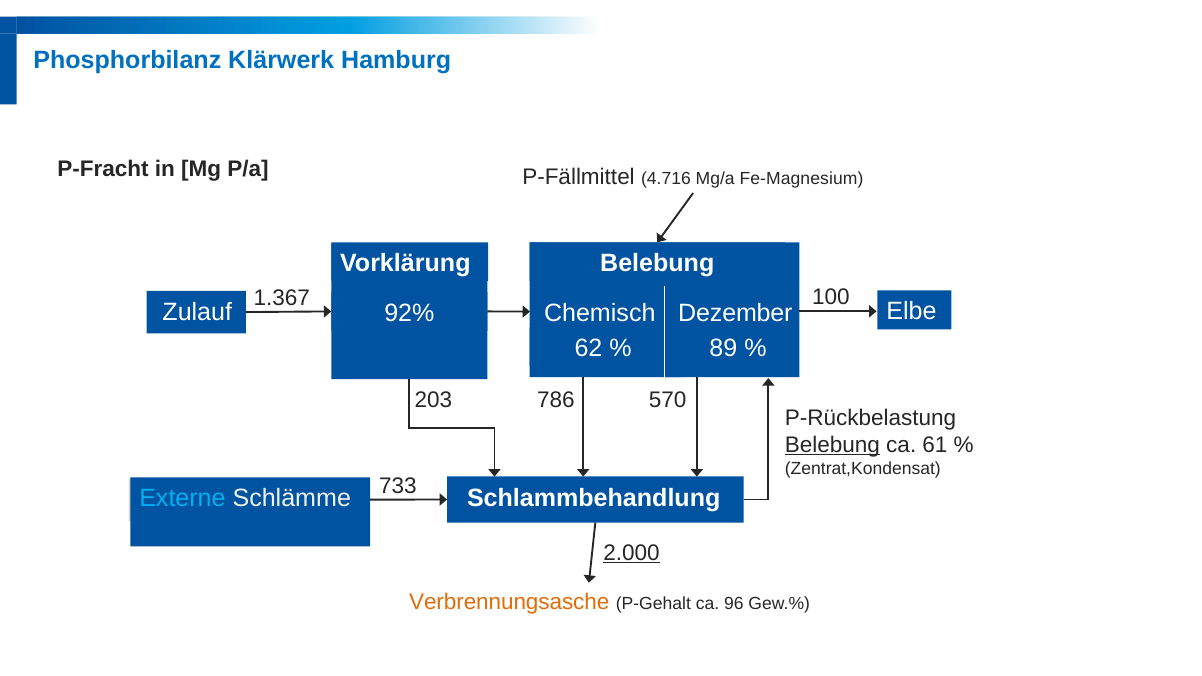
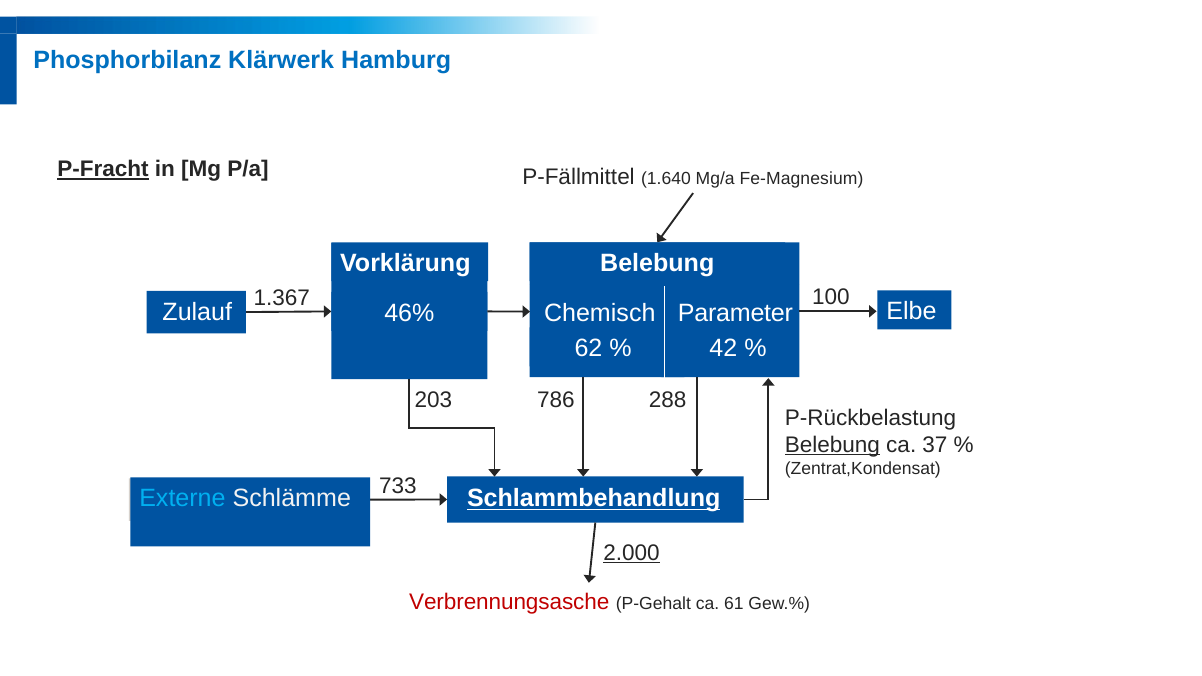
P-Fracht underline: none -> present
4.716: 4.716 -> 1.640
92%: 92% -> 46%
Dezember: Dezember -> Parameter
89: 89 -> 42
570: 570 -> 288
61: 61 -> 37
Schlammbehandlung underline: none -> present
Verbrennungsasche colour: orange -> red
96: 96 -> 61
